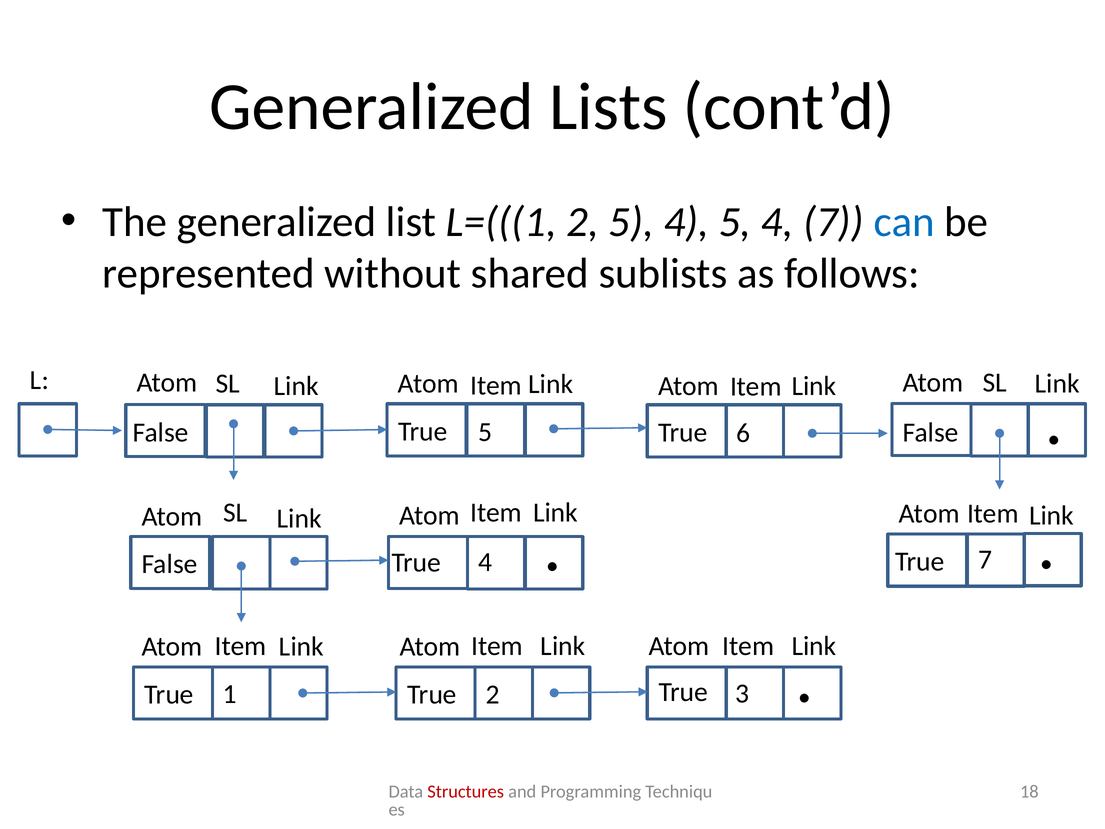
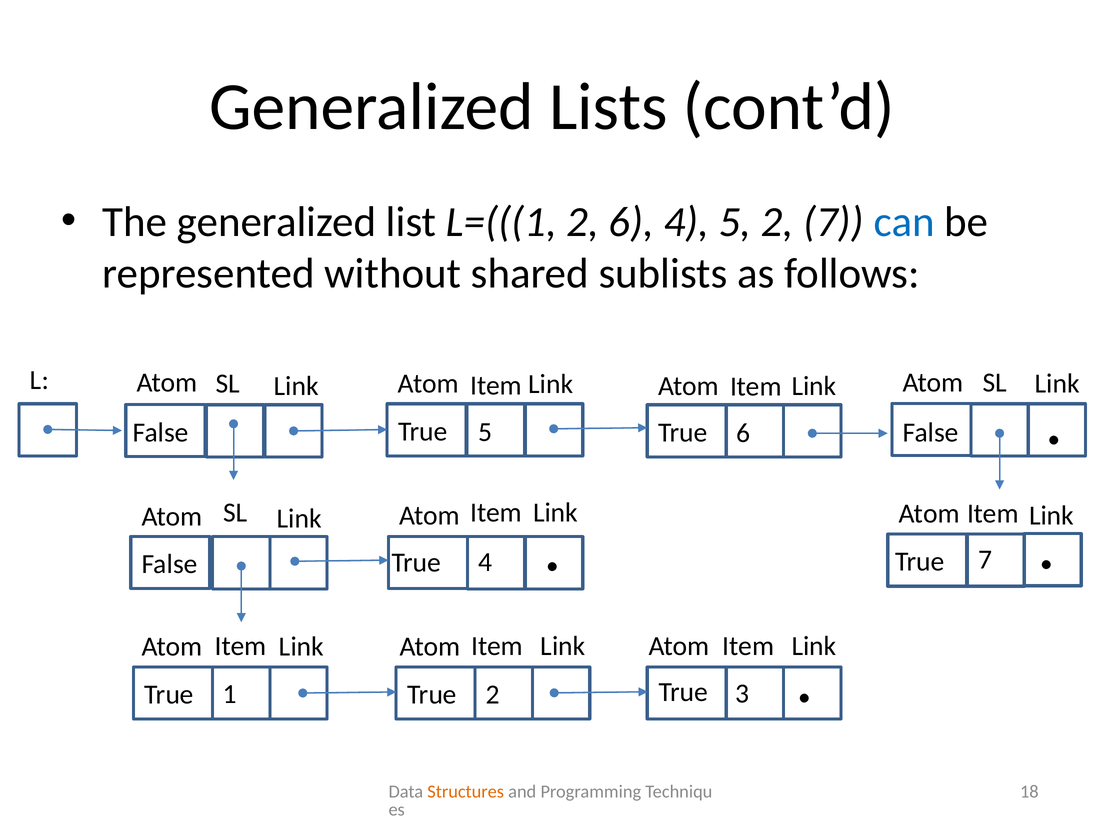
2 5: 5 -> 6
4 5 4: 4 -> 2
Structures colour: red -> orange
